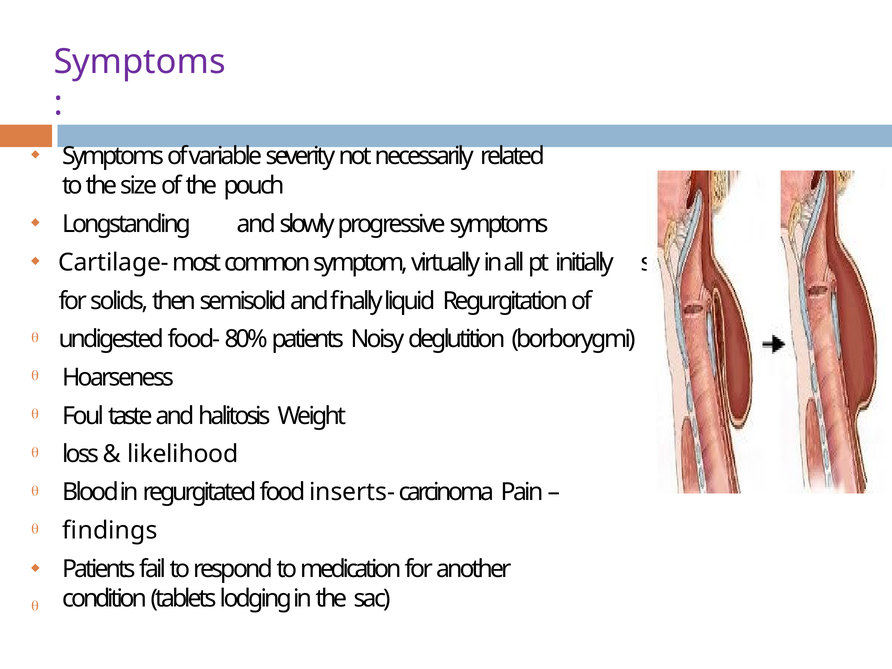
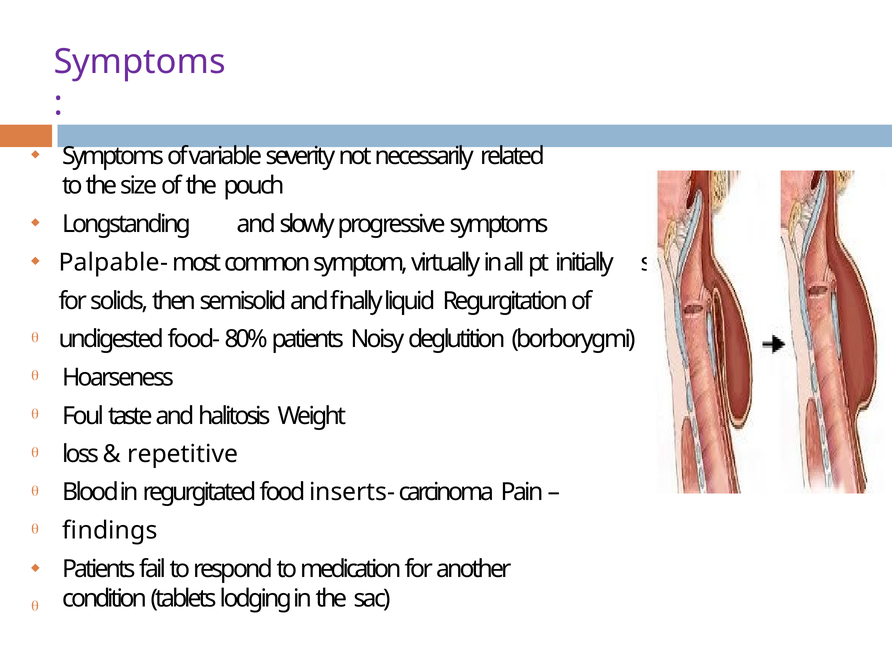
Cartilage-: Cartilage- -> Palpable-
likelihood: likelihood -> repetitive
